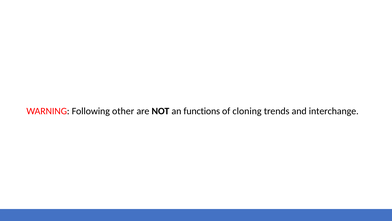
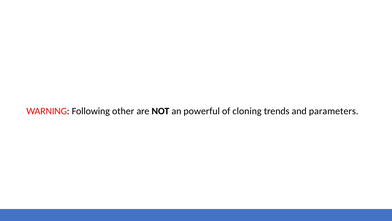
functions: functions -> powerful
interchange: interchange -> parameters
